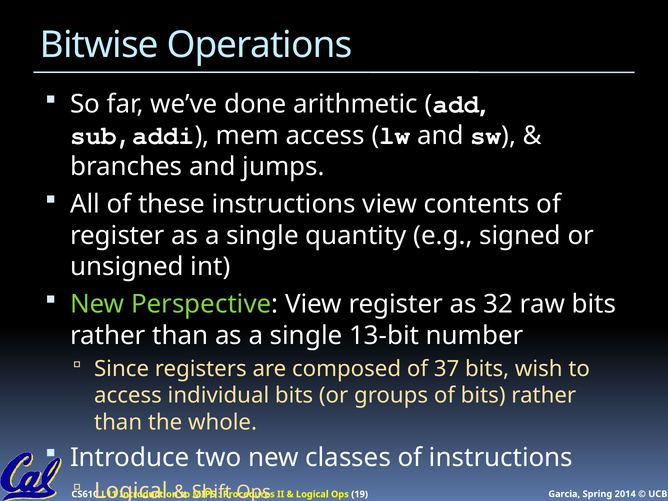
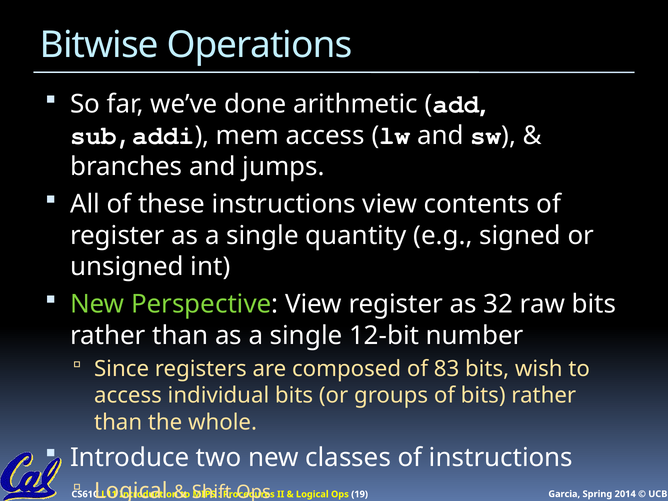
13-bit: 13-bit -> 12-bit
37: 37 -> 83
